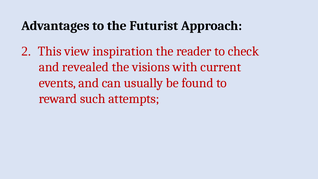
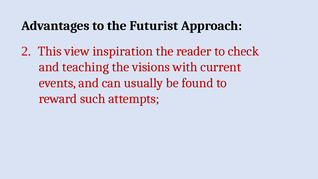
revealed: revealed -> teaching
